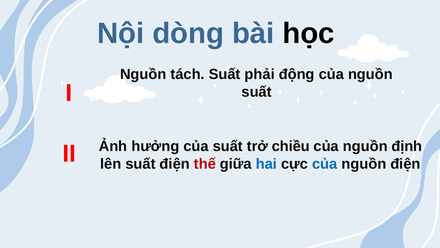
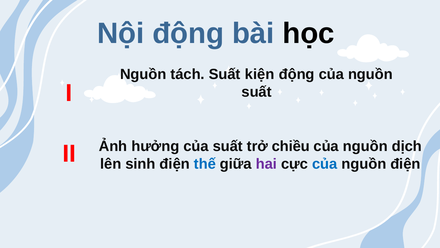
Nội dòng: dòng -> động
phải: phải -> kiện
định: định -> dịch
lên suất: suất -> sinh
thế colour: red -> blue
hai colour: blue -> purple
